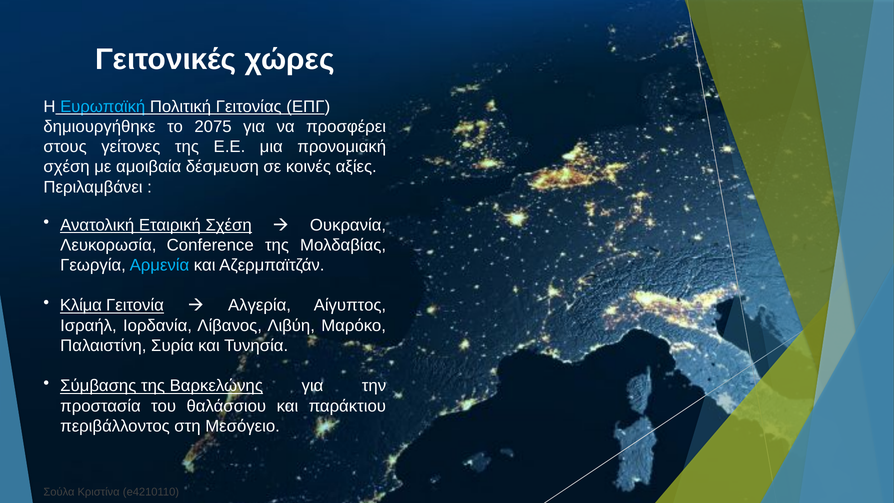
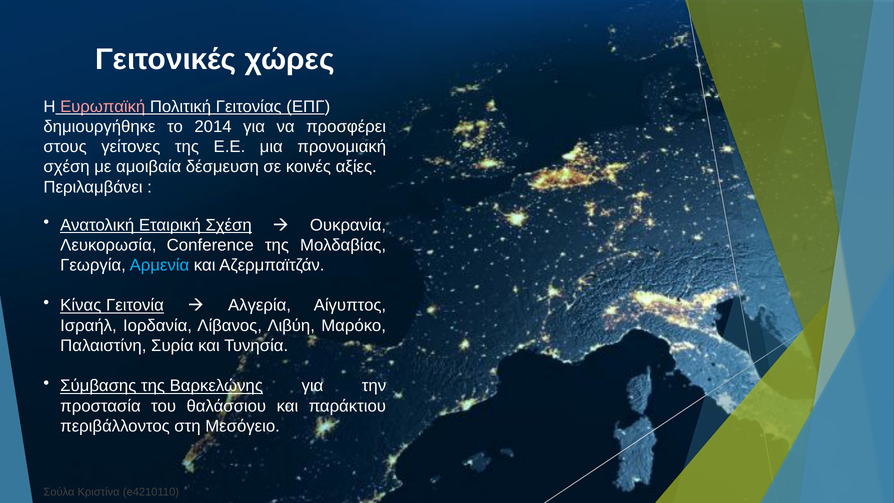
Ευρωπαϊκή colour: light blue -> pink
2075: 2075 -> 2014
Κλίμα: Κλίμα -> Κίνας
